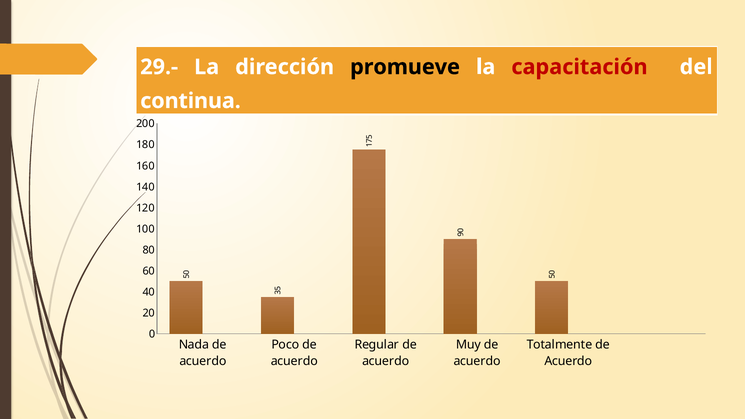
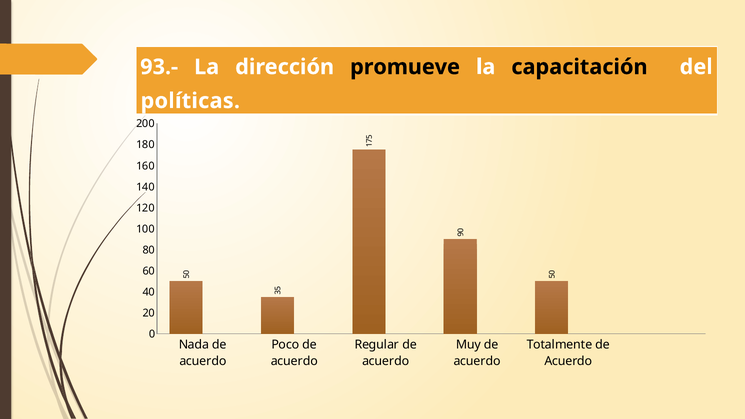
29.-: 29.- -> 93.-
capacitación colour: red -> black
continua: continua -> políticas
